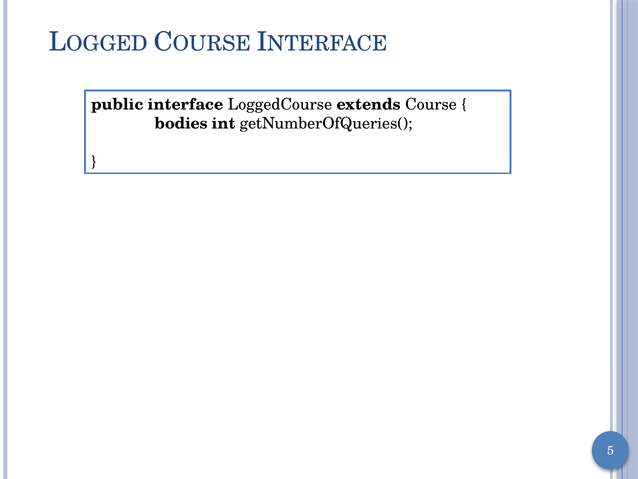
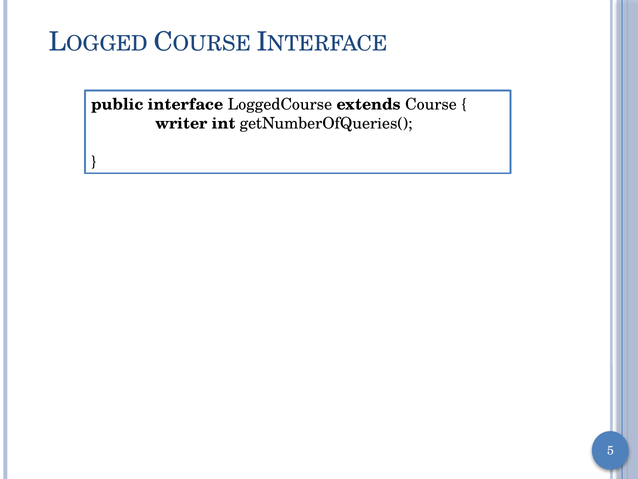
bodies: bodies -> writer
